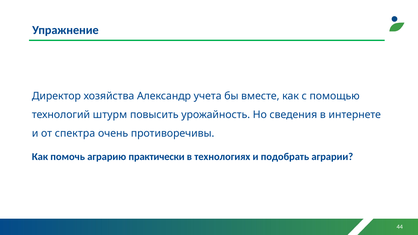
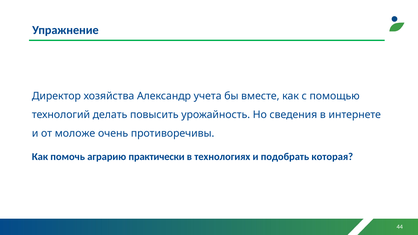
штурм: штурм -> делать
спектра: спектра -> моложе
аграрии: аграрии -> которая
